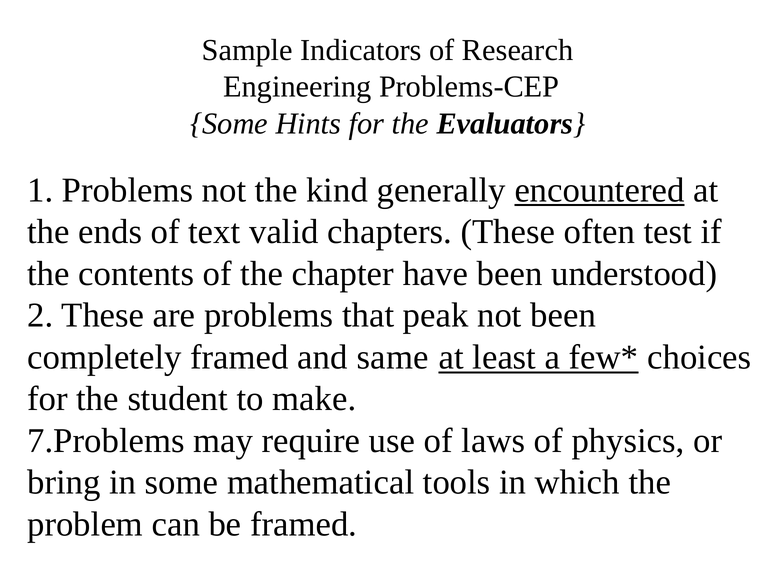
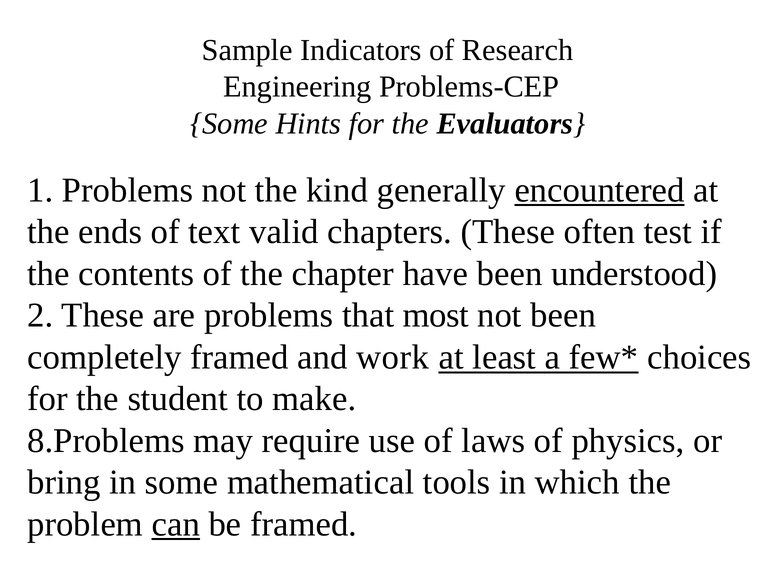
peak: peak -> most
same: same -> work
7.Problems: 7.Problems -> 8.Problems
can underline: none -> present
